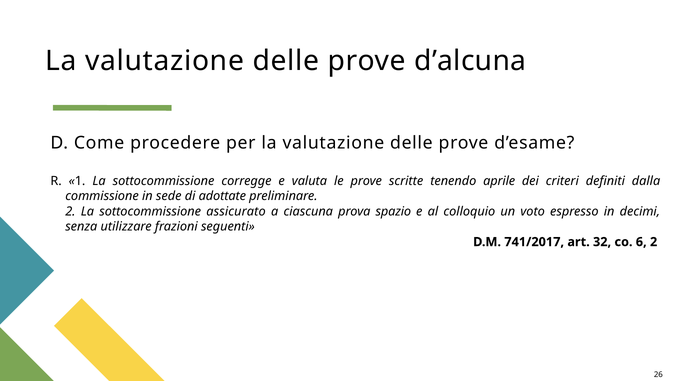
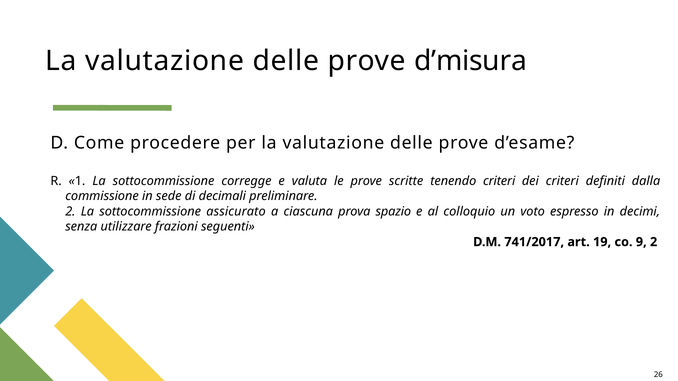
d’alcuna: d’alcuna -> d’misura
tenendo aprile: aprile -> criteri
adottate: adottate -> decimali
32: 32 -> 19
6: 6 -> 9
